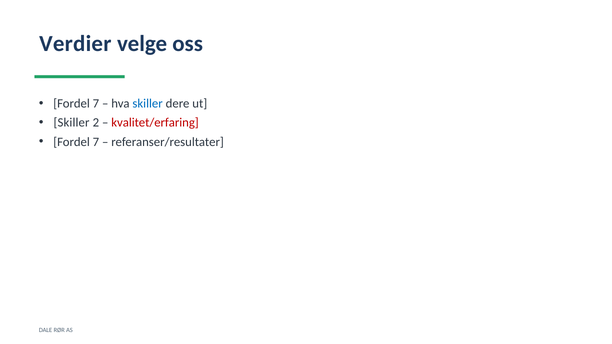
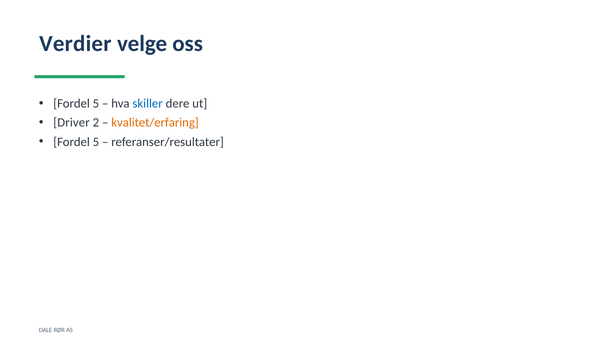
7 at (96, 104): 7 -> 5
Skiller at (72, 123): Skiller -> Driver
kvalitet/erfaring colour: red -> orange
7 at (96, 142): 7 -> 5
